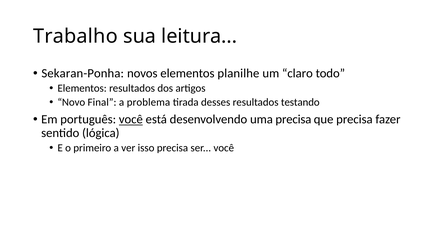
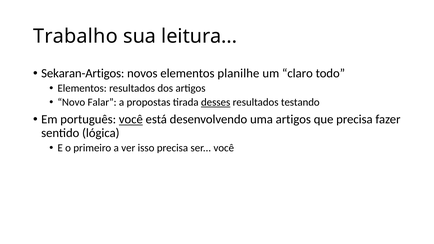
Sekaran-Ponha: Sekaran-Ponha -> Sekaran-Artigos
Final: Final -> Falar
problema: problema -> propostas
desses underline: none -> present
uma precisa: precisa -> artigos
